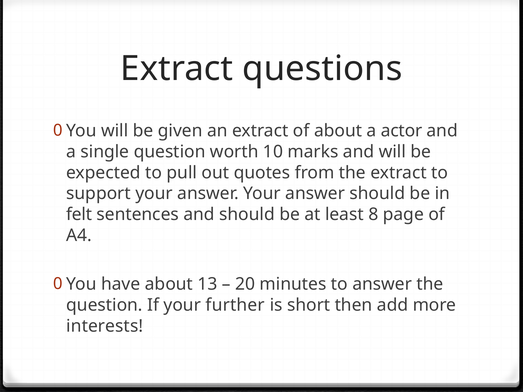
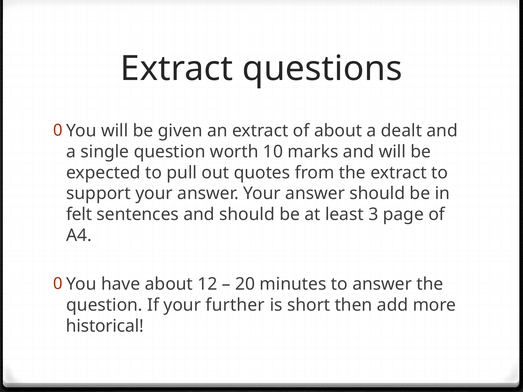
actor: actor -> dealt
8: 8 -> 3
13: 13 -> 12
interests: interests -> historical
